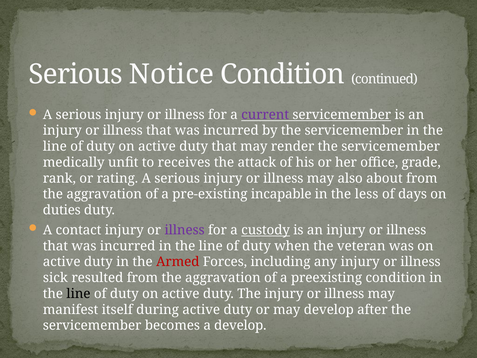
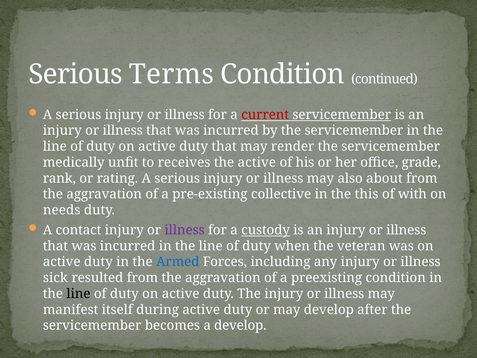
Notice: Notice -> Terms
current colour: purple -> red
the attack: attack -> active
incapable: incapable -> collective
less: less -> this
days: days -> with
duties: duties -> needs
Armed colour: red -> blue
